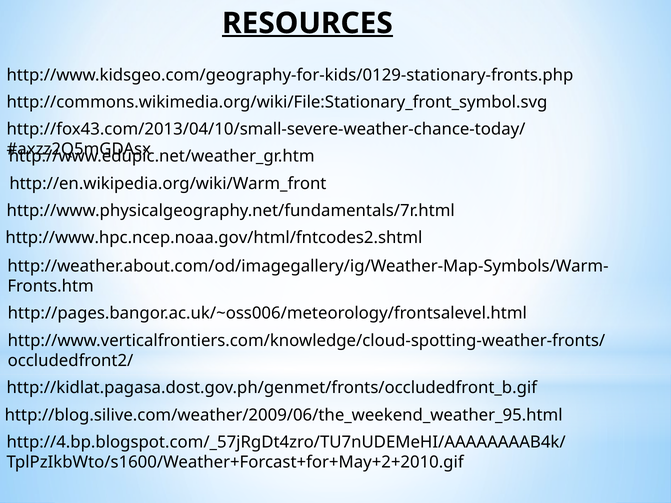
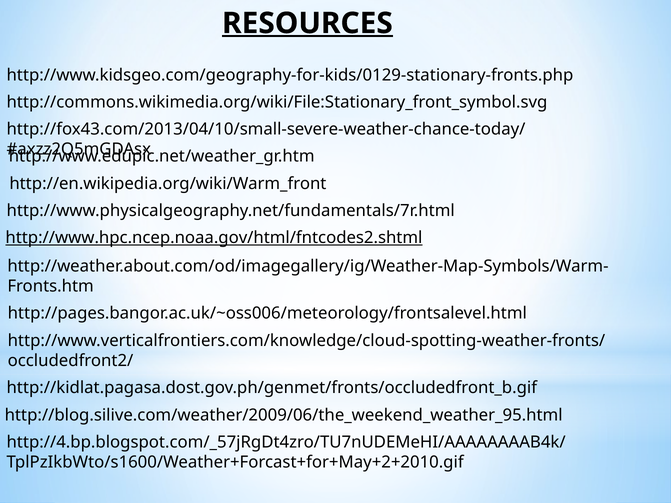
http://www.hpc.ncep.noaa.gov/html/fntcodes2.shtml underline: none -> present
